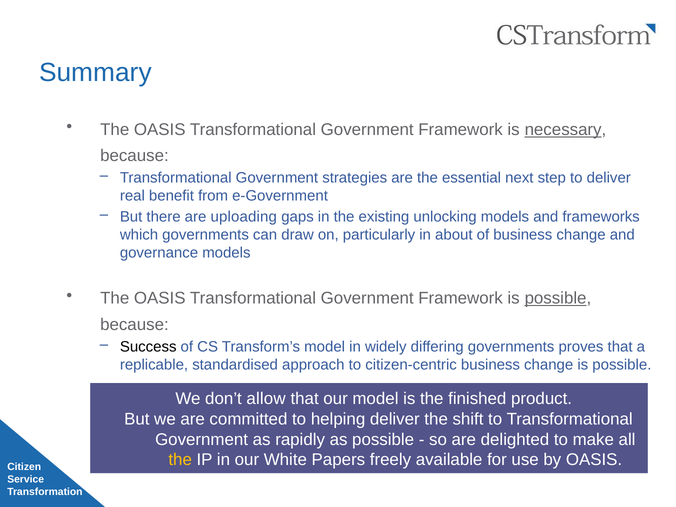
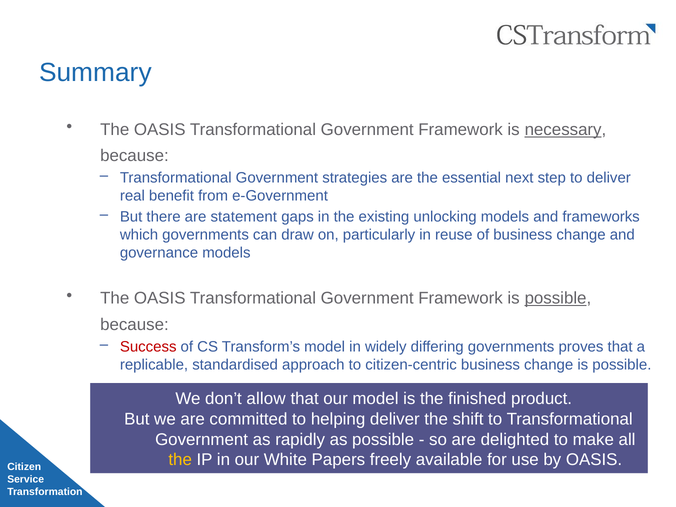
uploading: uploading -> statement
about: about -> reuse
Success colour: black -> red
